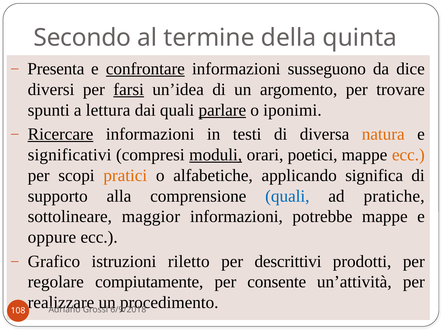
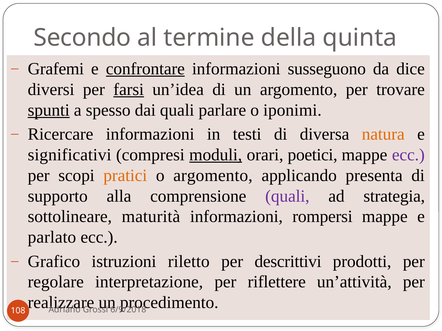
Presenta: Presenta -> Grafemi
spunti underline: none -> present
lettura: lettura -> spesso
parlare underline: present -> none
Ricercare underline: present -> none
ecc at (408, 155) colour: orange -> purple
o alfabetiche: alfabetiche -> argomento
significa: significa -> presenta
quali at (287, 196) colour: blue -> purple
pratiche: pratiche -> strategia
maggior: maggior -> maturità
potrebbe: potrebbe -> rompersi
oppure: oppure -> parlato
compiutamente: compiutamente -> interpretazione
consente: consente -> riflettere
